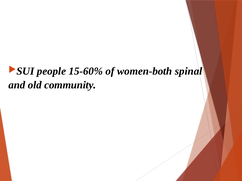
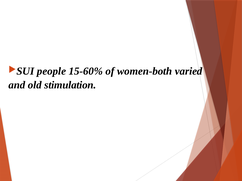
spinal: spinal -> varied
community: community -> stimulation
